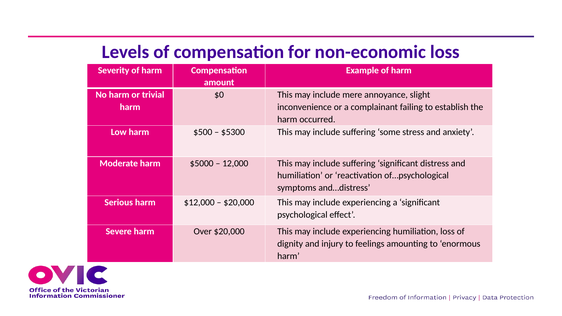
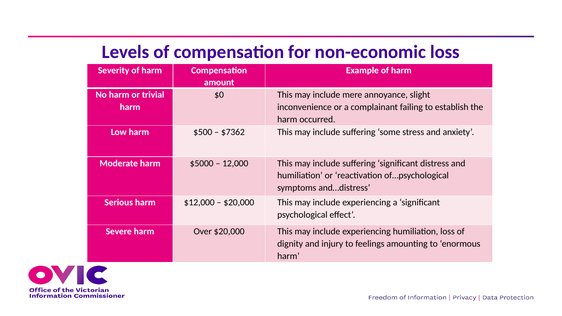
$5300: $5300 -> $7362
